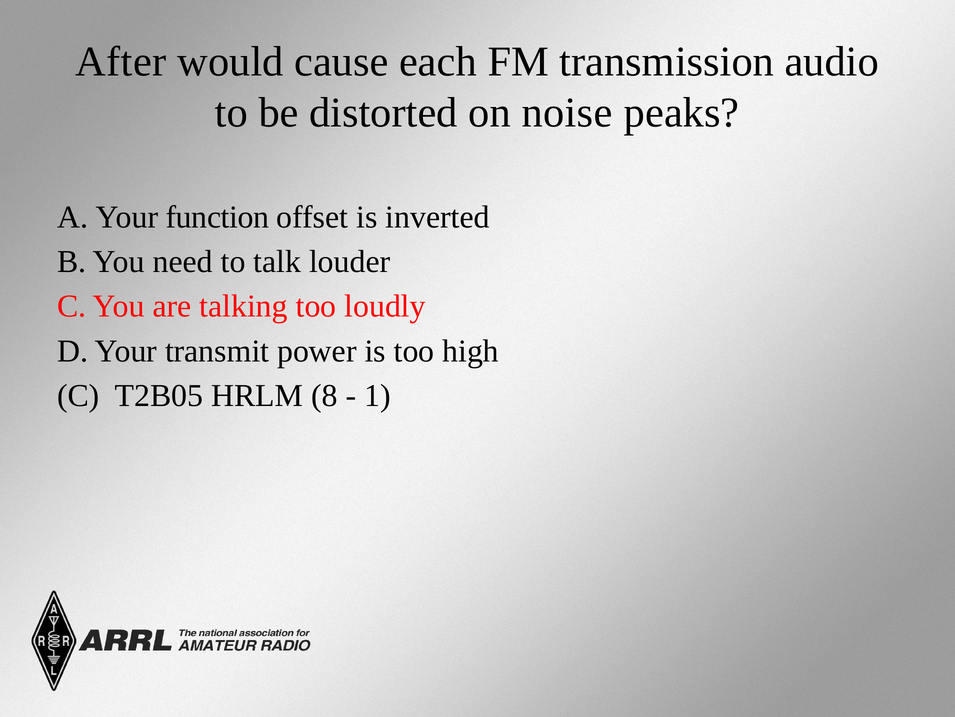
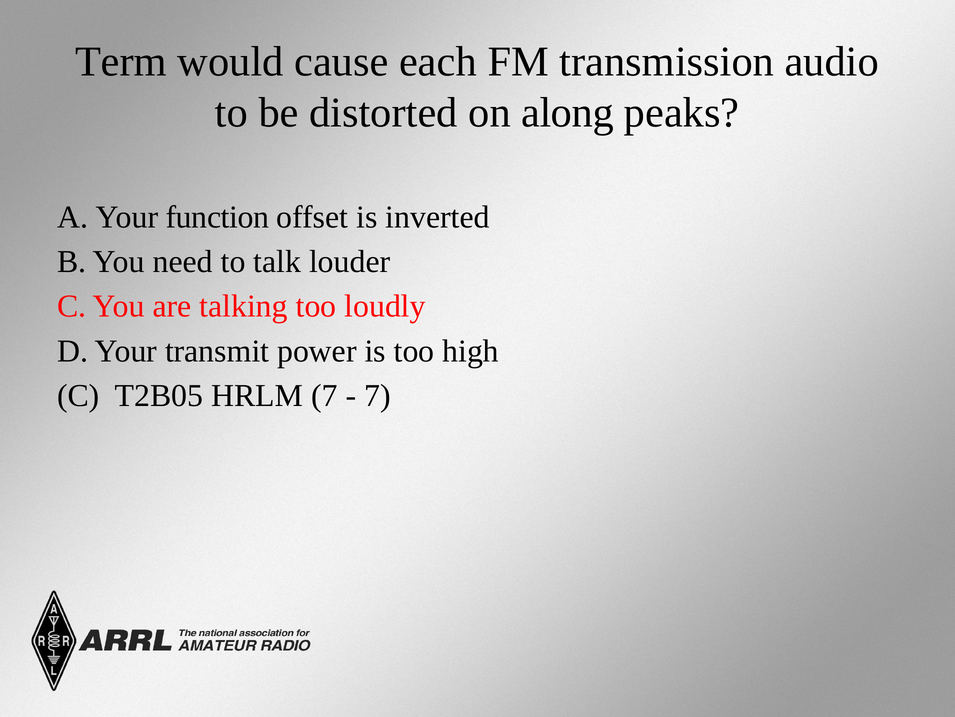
After: After -> Term
noise: noise -> along
HRLM 8: 8 -> 7
1 at (377, 395): 1 -> 7
